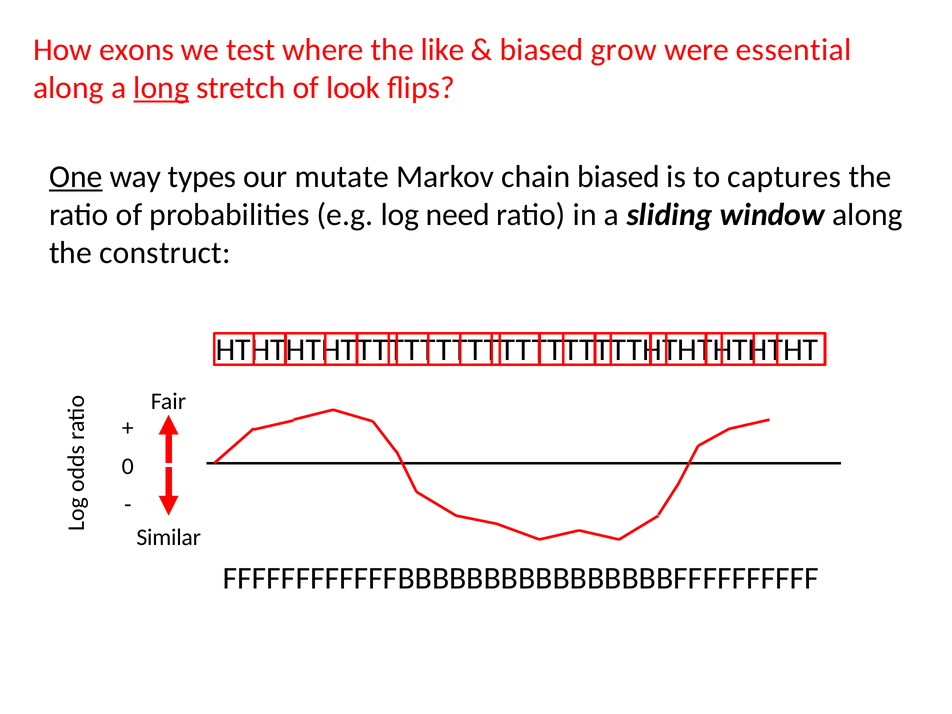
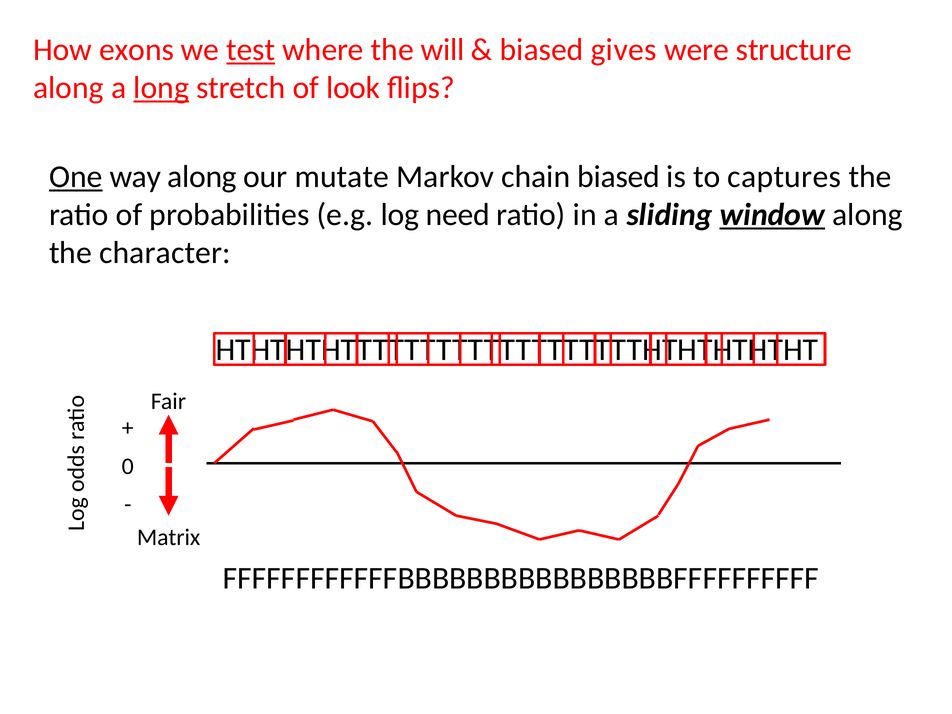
test underline: none -> present
like: like -> will
grow: grow -> gives
essential: essential -> structure
way types: types -> along
window underline: none -> present
construct: construct -> character
Similar: Similar -> Matrix
